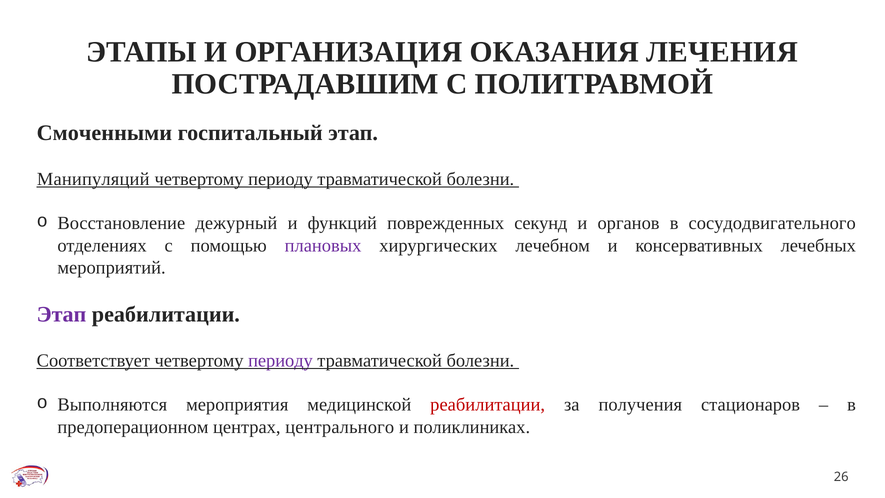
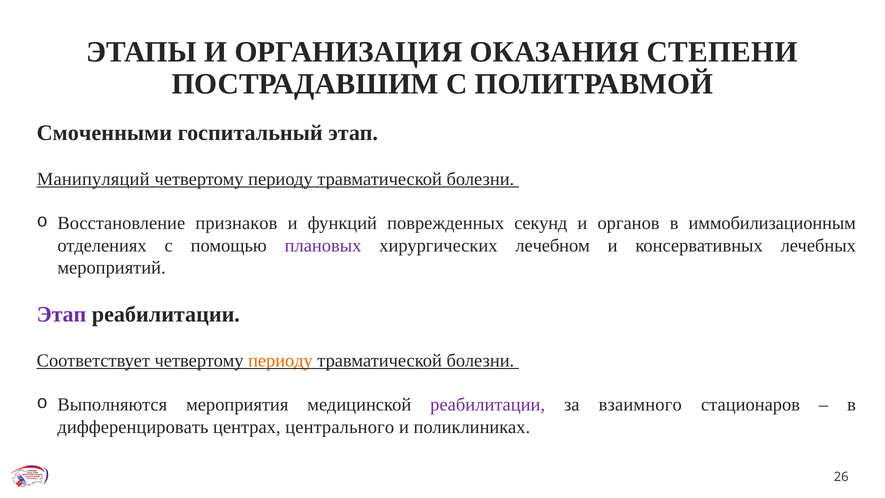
ЛЕЧЕНИЯ: ЛЕЧЕНИЯ -> СТЕПЕНИ
дежурный: дежурный -> признаков
сосудодвигательного: сосудодвигательного -> иммобилизационным
периоду at (280, 360) colour: purple -> orange
реабилитации at (488, 405) colour: red -> purple
получения: получения -> взаимного
предоперационном: предоперационном -> дифференцировать
